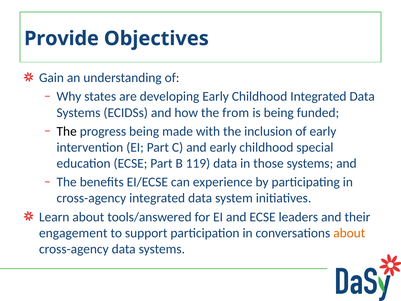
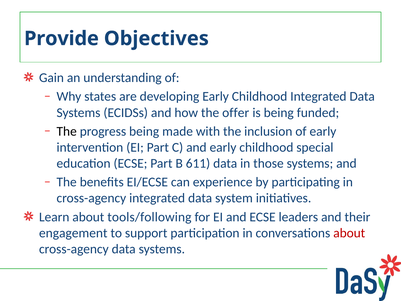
from: from -> offer
119: 119 -> 611
tools/answered: tools/answered -> tools/following
about at (349, 233) colour: orange -> red
